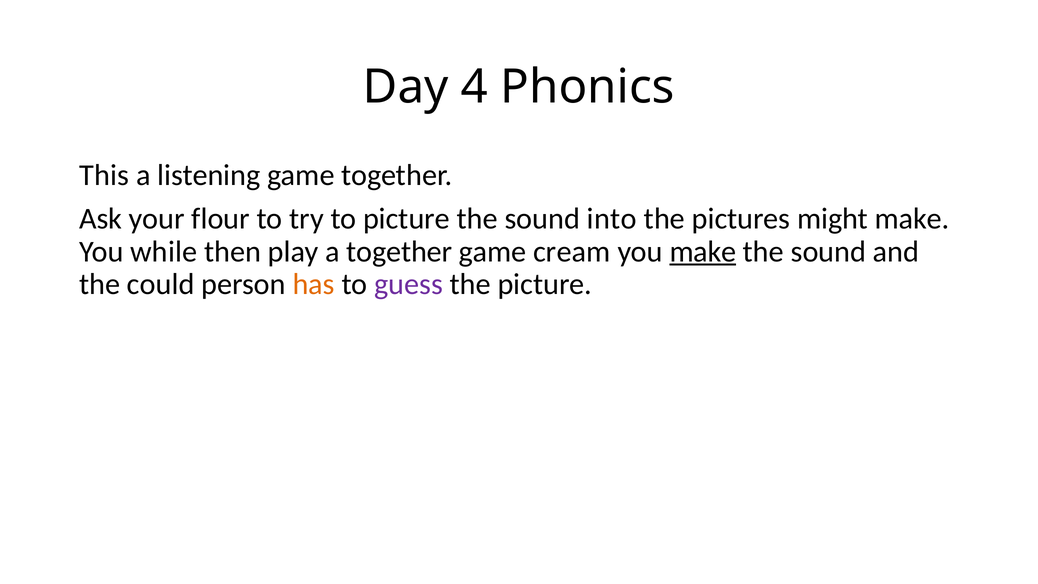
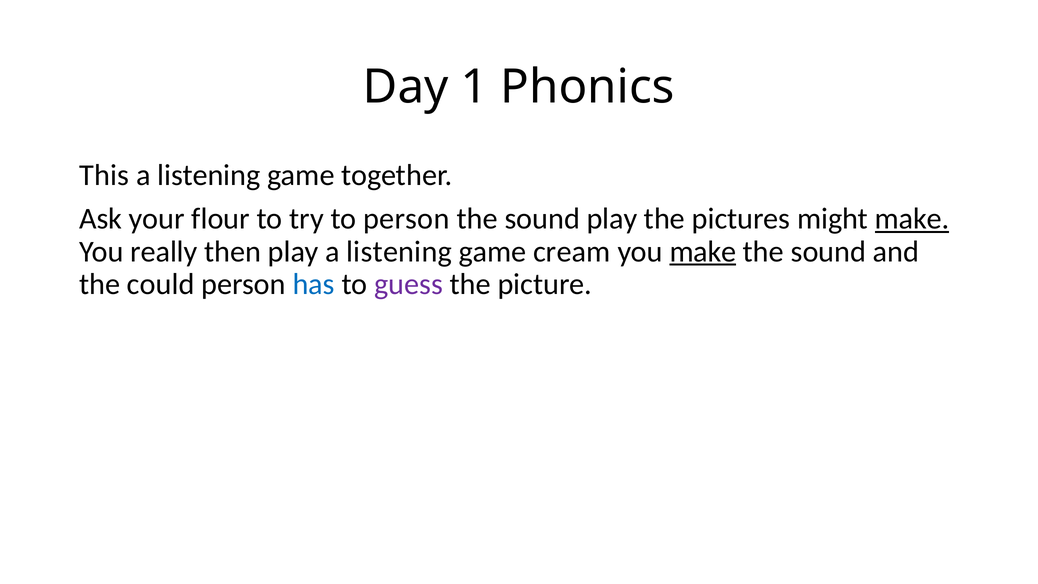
4: 4 -> 1
to picture: picture -> person
sound into: into -> play
make at (912, 219) underline: none -> present
while: while -> really
play a together: together -> listening
has colour: orange -> blue
